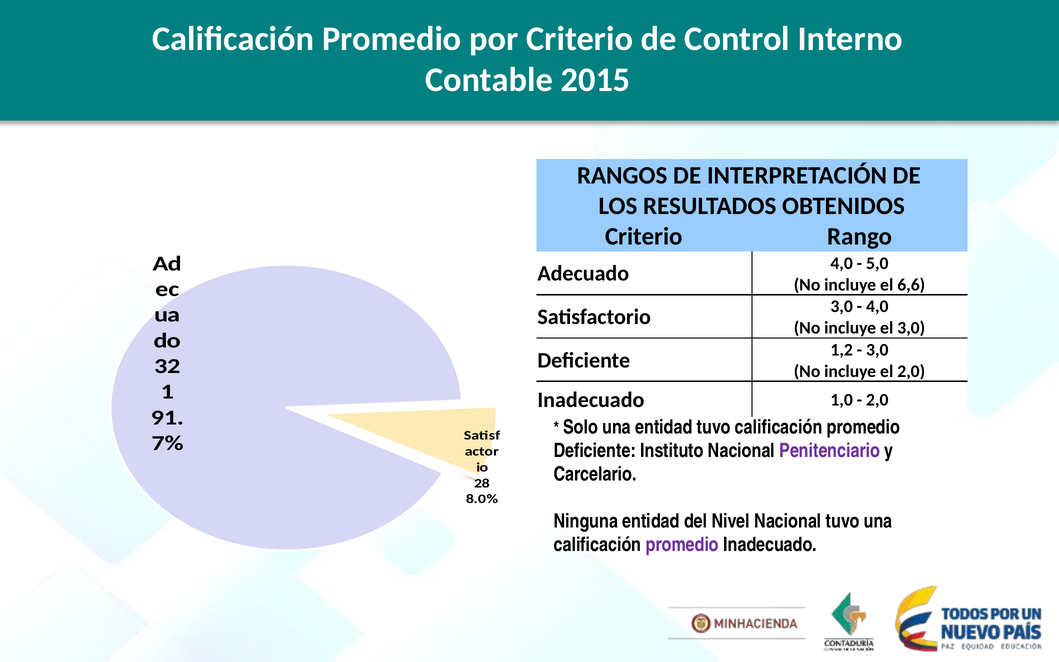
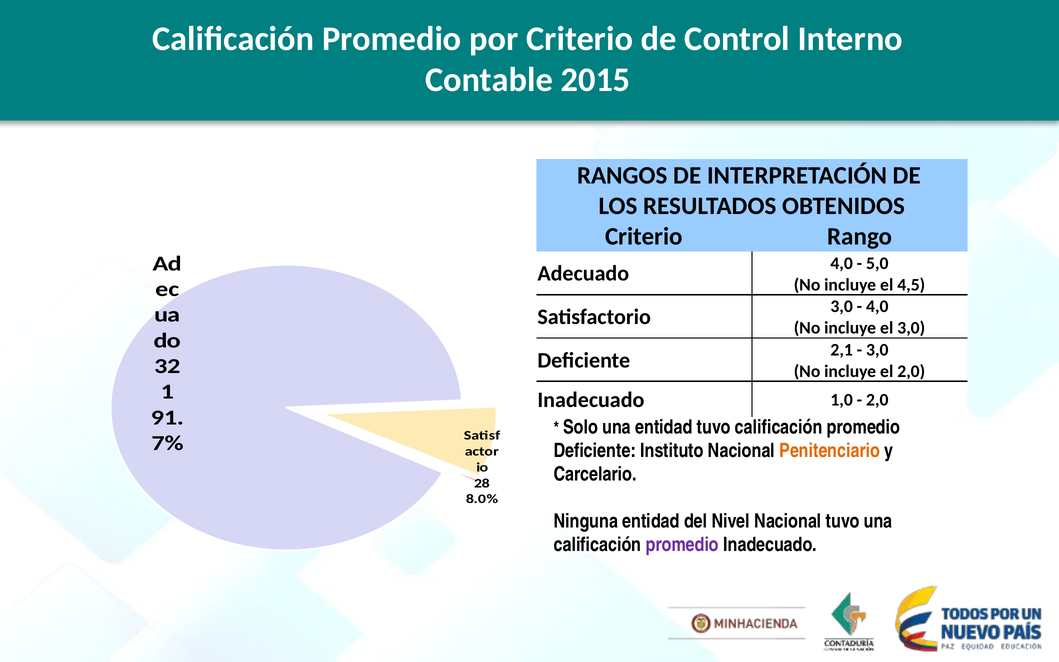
6,6: 6,6 -> 4,5
1,2: 1,2 -> 2,1
Penitenciario colour: purple -> orange
